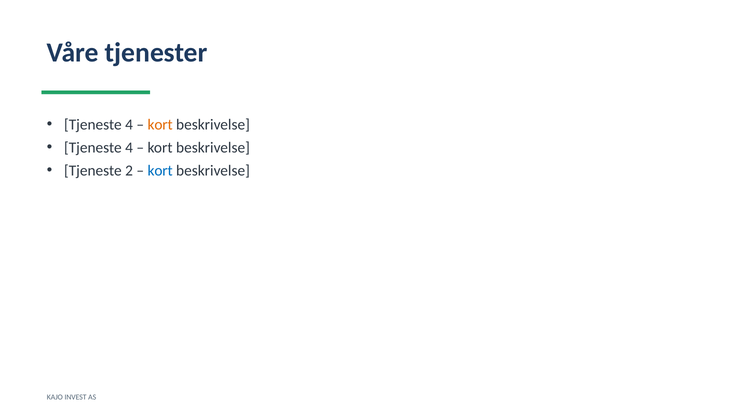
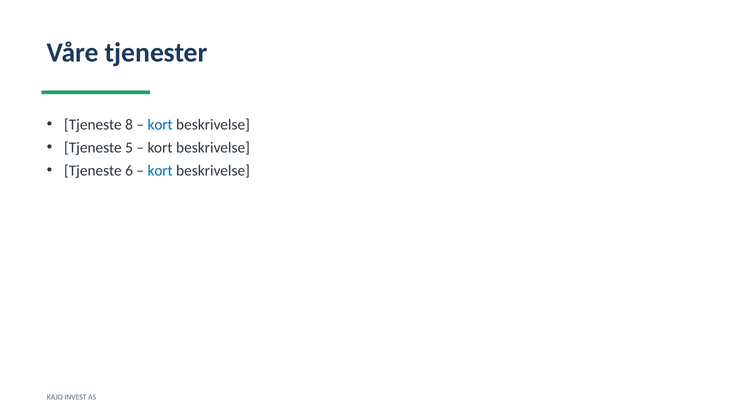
4 at (129, 125): 4 -> 8
kort at (160, 125) colour: orange -> blue
4 at (129, 148): 4 -> 5
2: 2 -> 6
